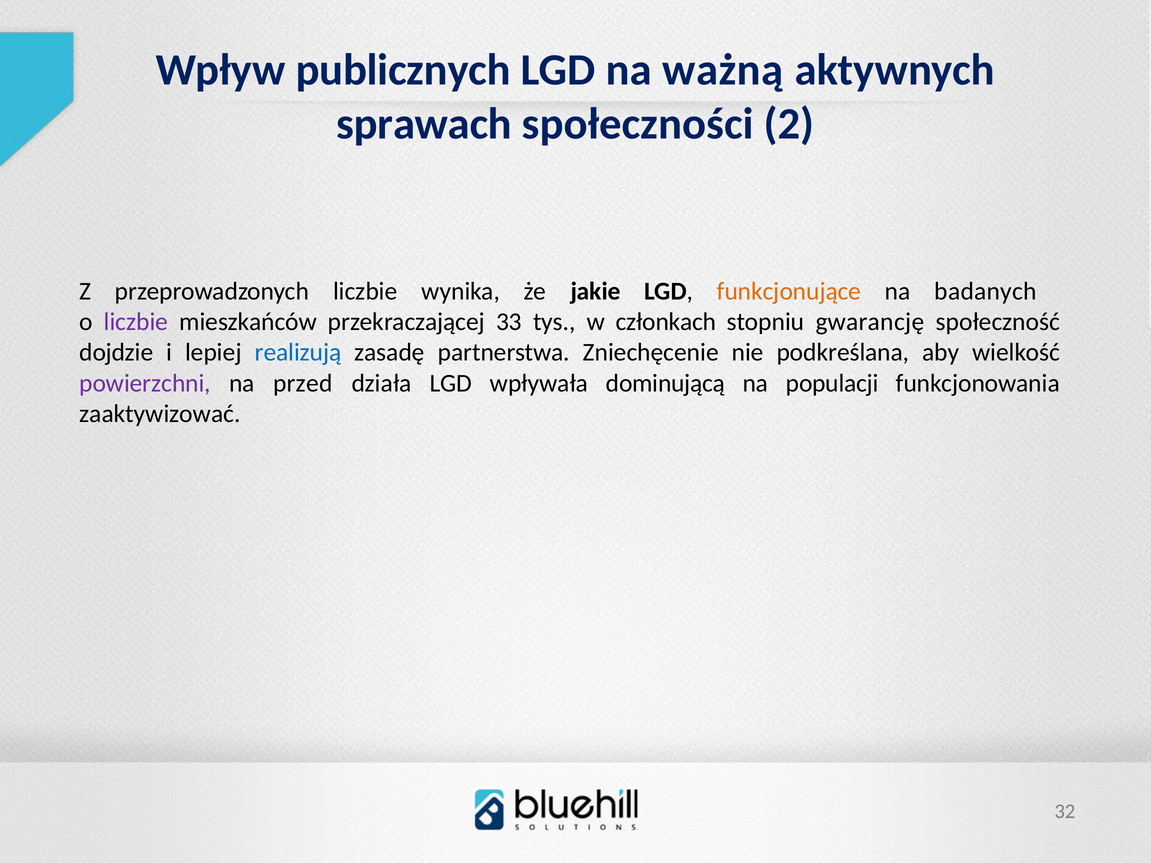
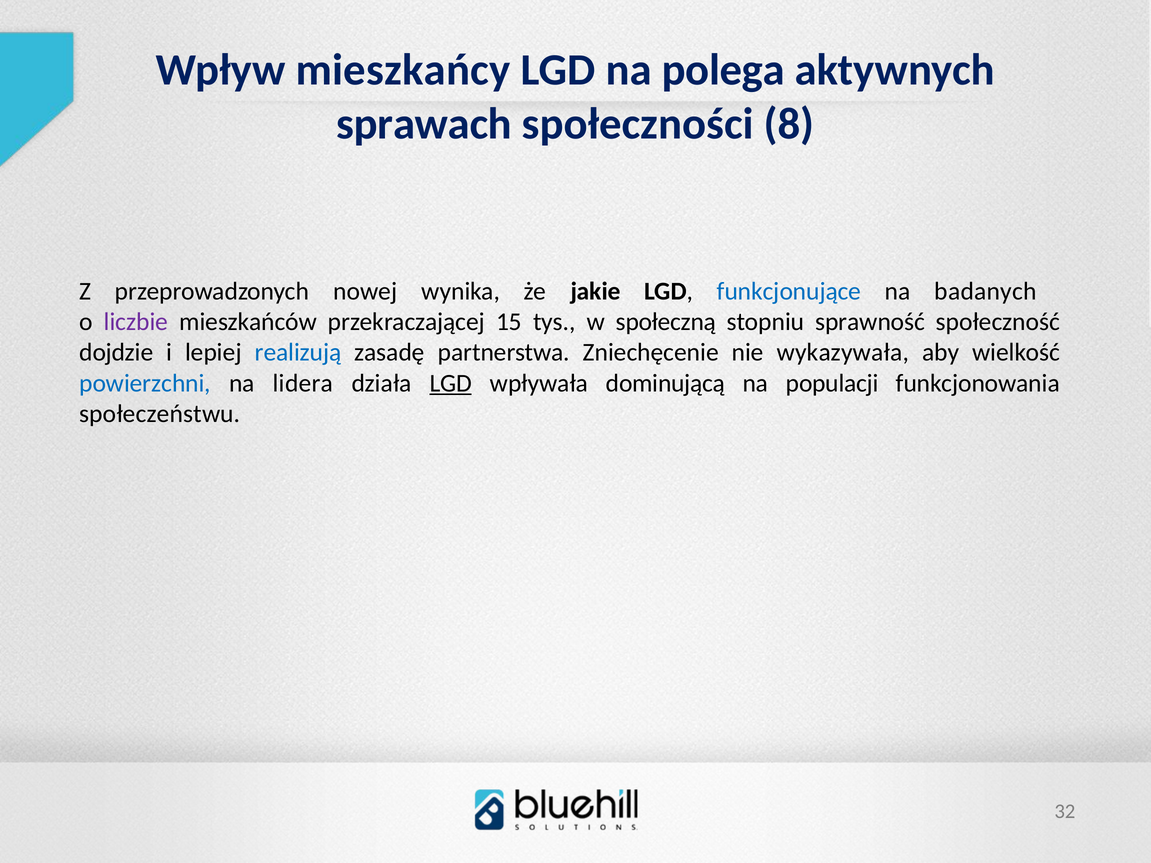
publicznych: publicznych -> mieszkańcy
ważną: ważną -> polega
2: 2 -> 8
przeprowadzonych liczbie: liczbie -> nowej
funkcjonujące colour: orange -> blue
33: 33 -> 15
członkach: członkach -> społeczną
gwarancję: gwarancję -> sprawność
podkreślana: podkreślana -> wykazywała
powierzchni colour: purple -> blue
przed: przed -> lidera
LGD at (451, 383) underline: none -> present
zaaktywizować: zaaktywizować -> społeczeństwu
